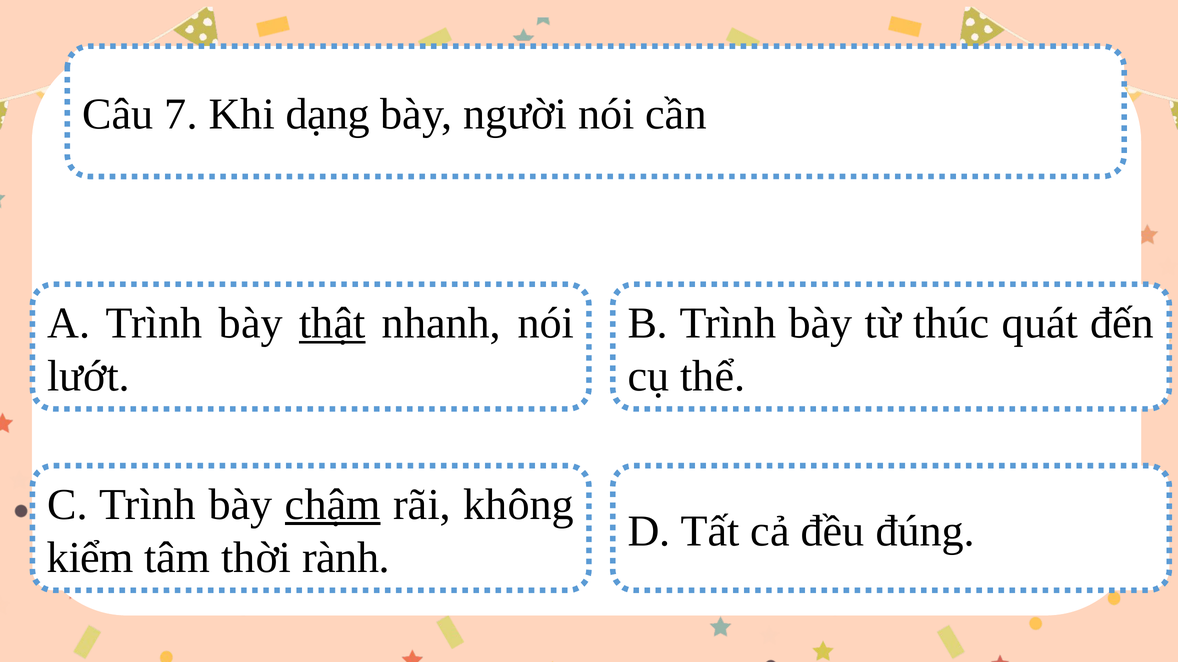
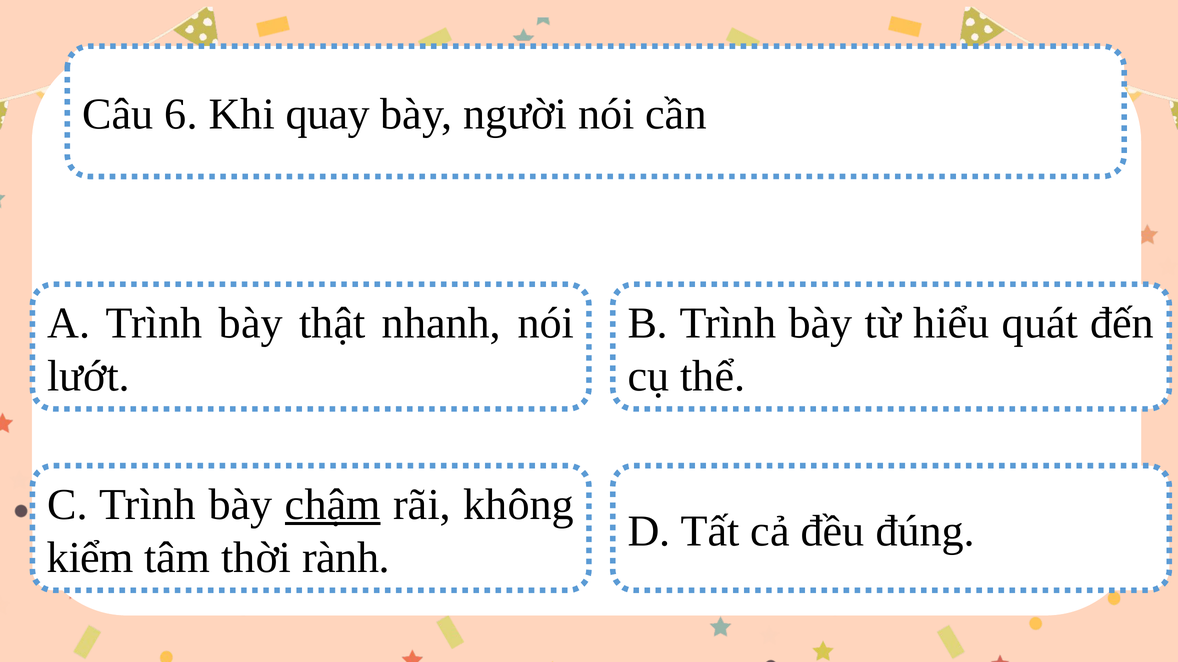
7: 7 -> 6
dạng: dạng -> quay
thật underline: present -> none
thúc: thúc -> hiểu
